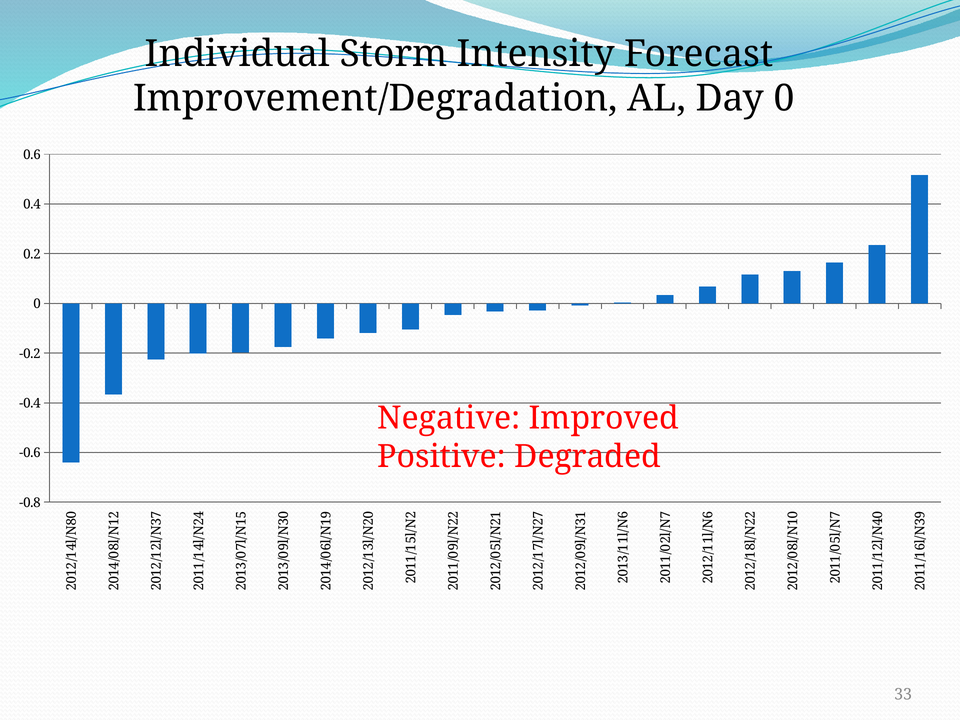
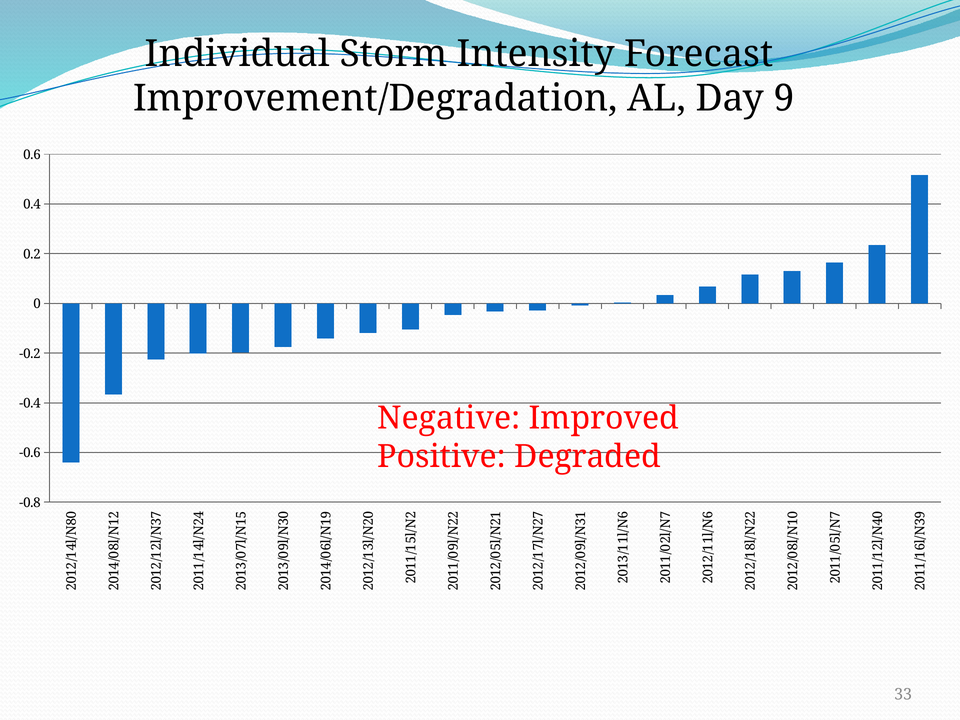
Day 0: 0 -> 9
